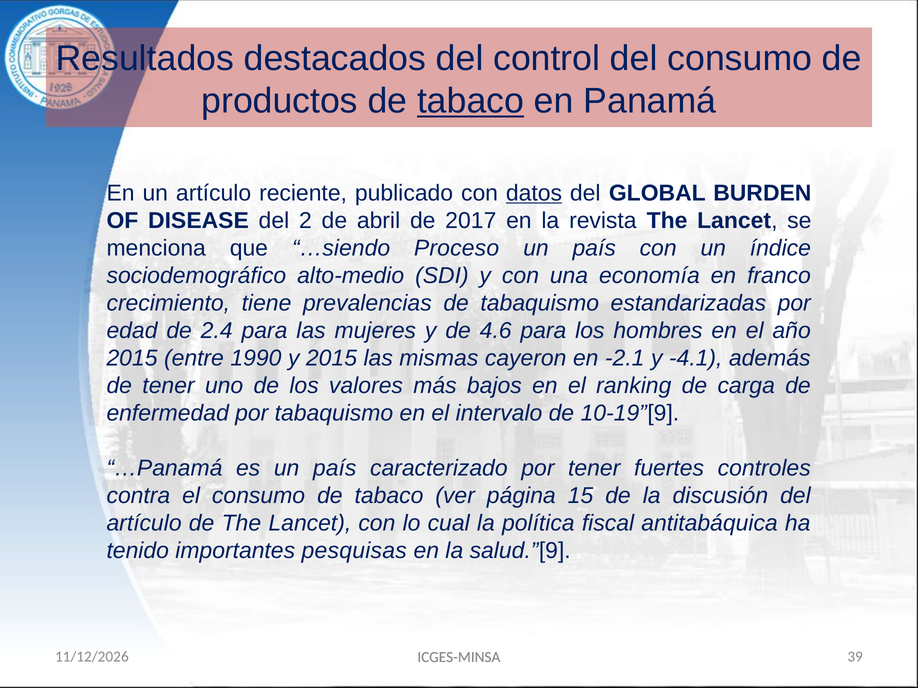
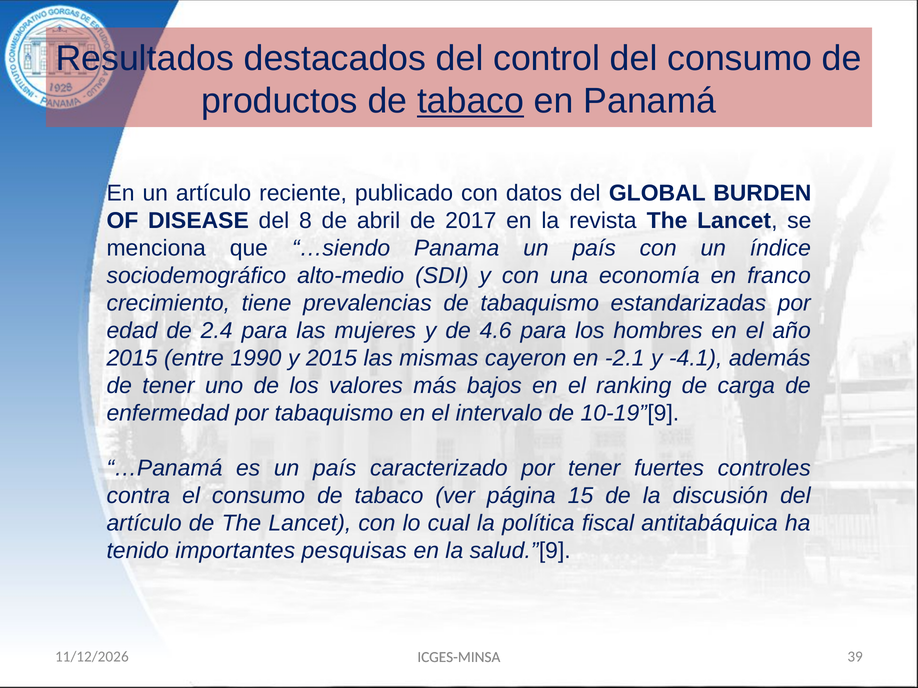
datos underline: present -> none
2: 2 -> 8
Proceso: Proceso -> Panama
